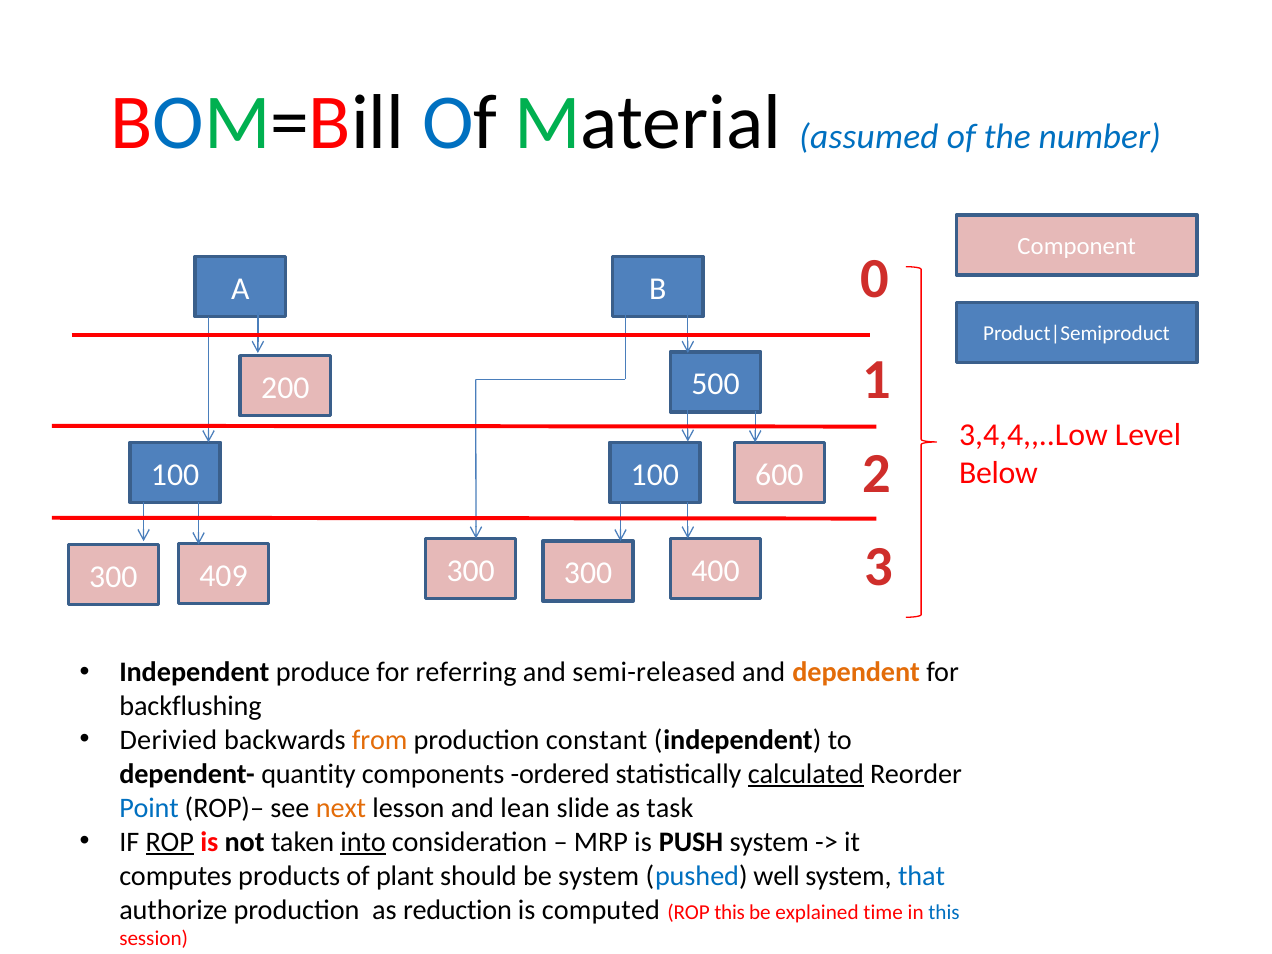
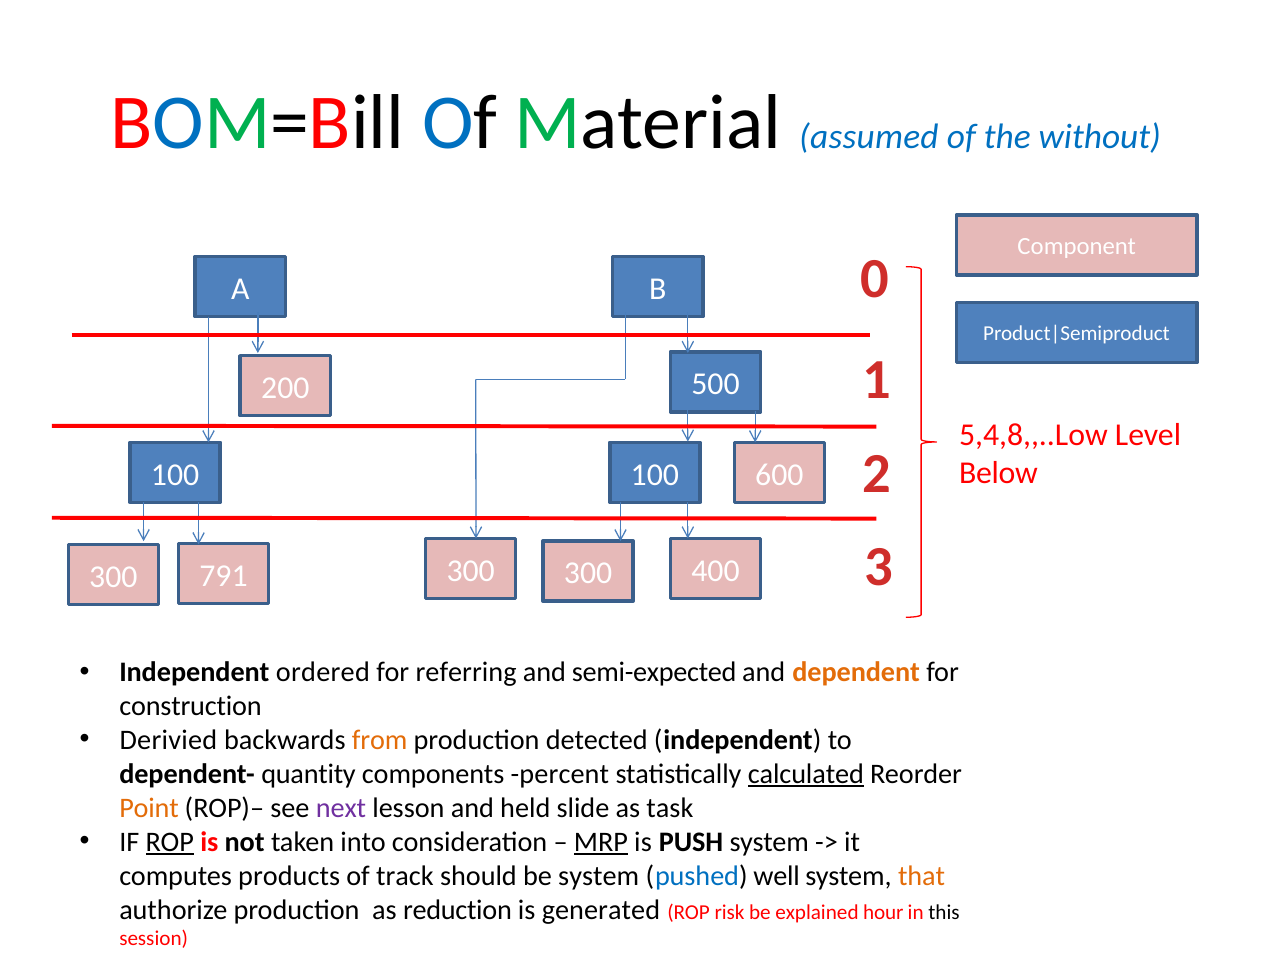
number: number -> without
3,4,4,,..Low: 3,4,4,,..Low -> 5,4,8,,..Low
409: 409 -> 791
produce: produce -> ordered
semi-released: semi-released -> semi-expected
backflushing: backflushing -> construction
constant: constant -> detected
ordered: ordered -> percent
Point colour: blue -> orange
next colour: orange -> purple
lean: lean -> held
into underline: present -> none
MRP underline: none -> present
plant: plant -> track
that colour: blue -> orange
computed: computed -> generated
ROP this: this -> risk
time: time -> hour
this at (944, 912) colour: blue -> black
